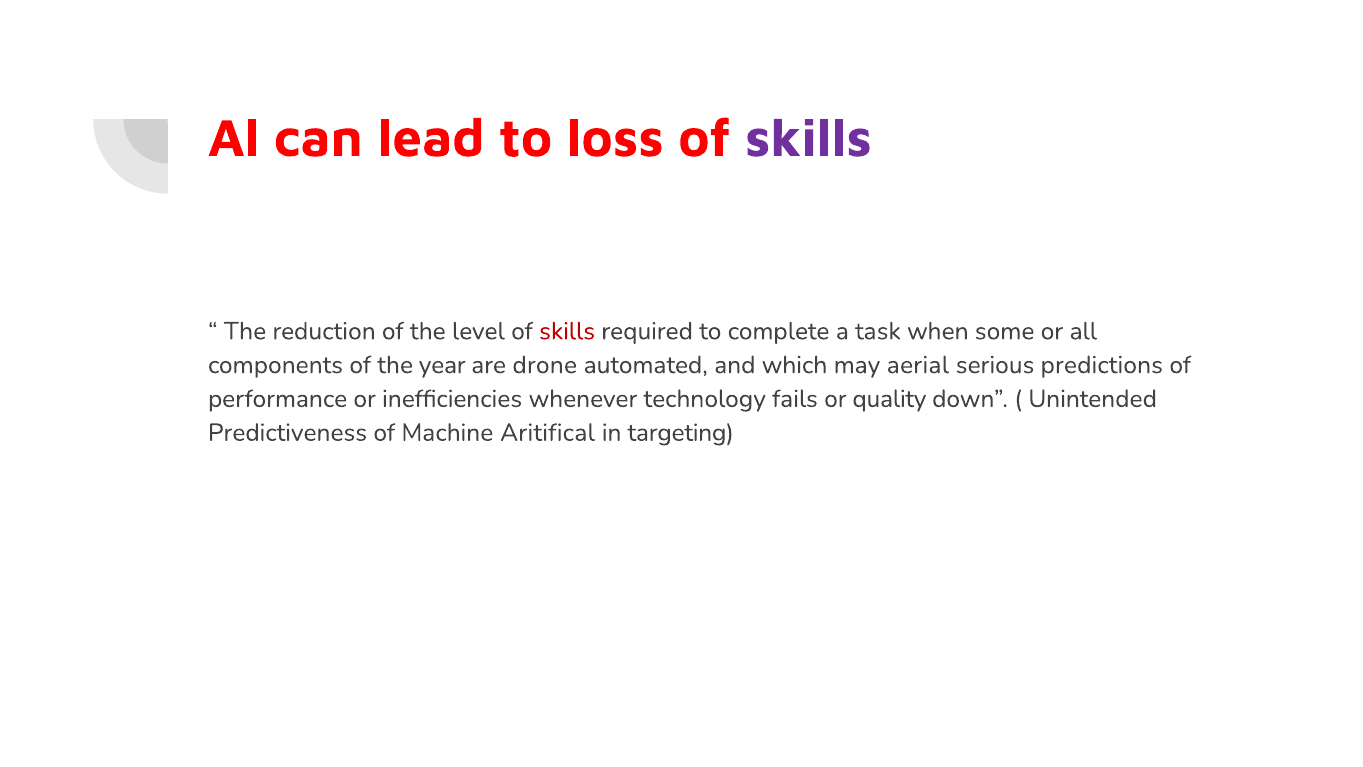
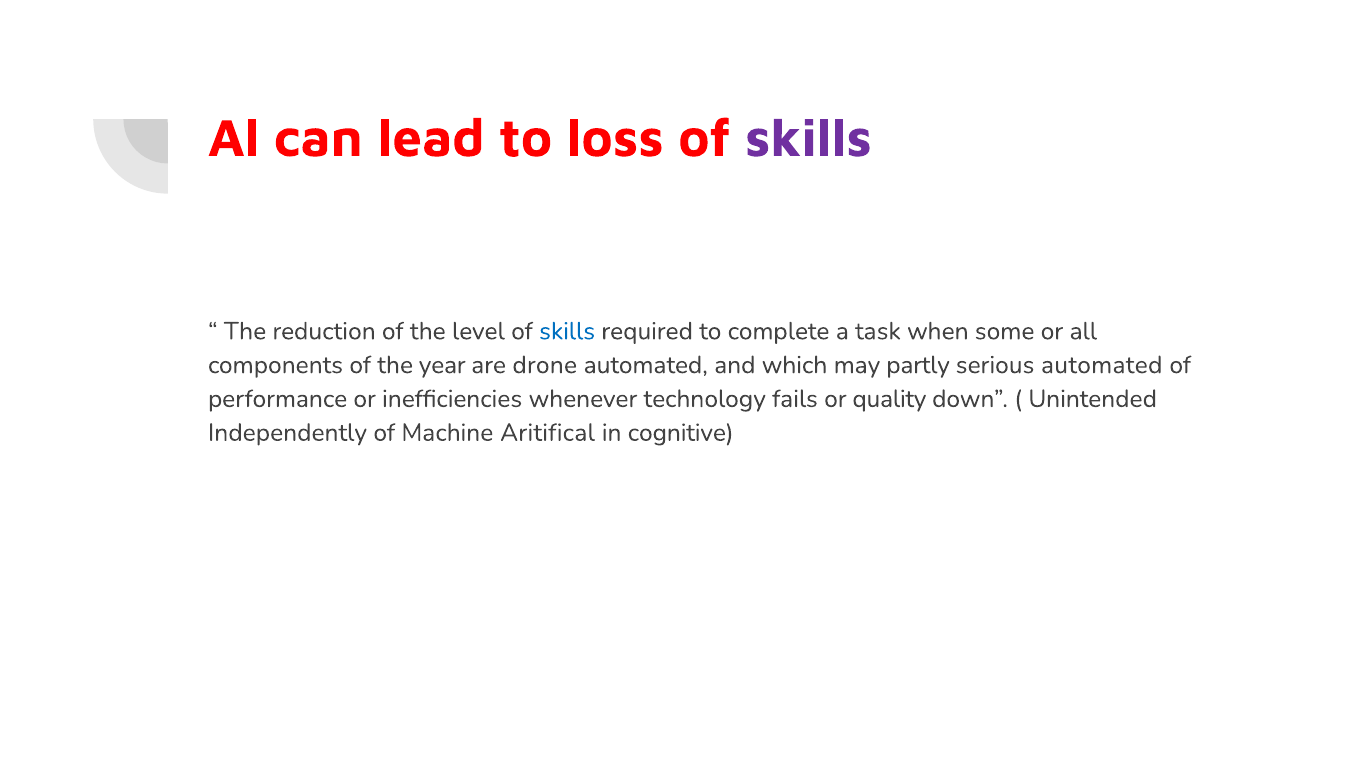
skills at (567, 331) colour: red -> blue
aerial: aerial -> partly
serious predictions: predictions -> automated
Predictiveness: Predictiveness -> Independently
targeting: targeting -> cognitive
